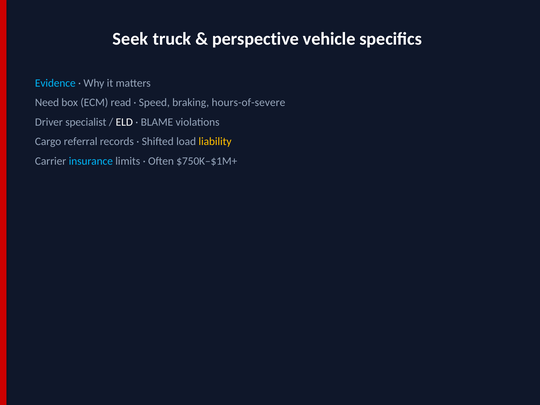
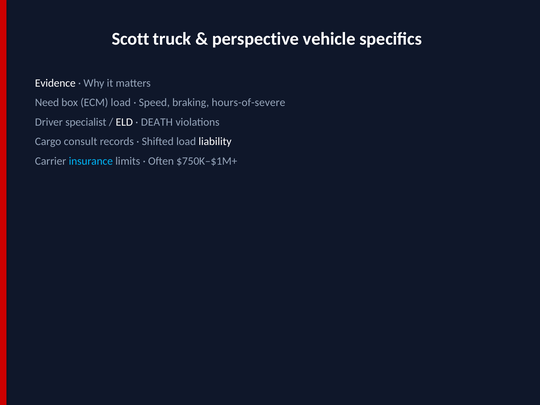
Seek: Seek -> Scott
Evidence colour: light blue -> white
ECM read: read -> load
BLAME: BLAME -> DEATH
referral: referral -> consult
liability colour: yellow -> white
